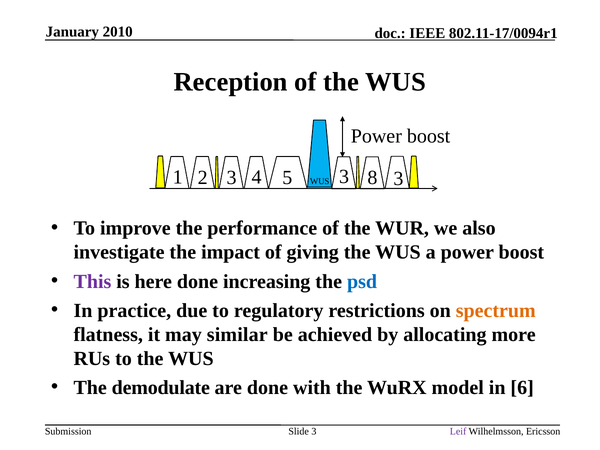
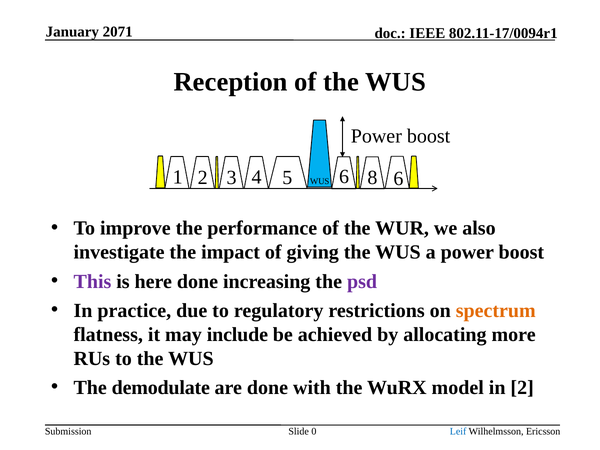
2010: 2010 -> 2071
2 3: 3 -> 6
8 3: 3 -> 6
psd colour: blue -> purple
similar: similar -> include
in 6: 6 -> 2
Slide 3: 3 -> 0
Leif colour: purple -> blue
